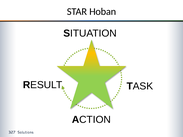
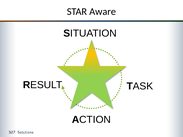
Hoban: Hoban -> Aware
